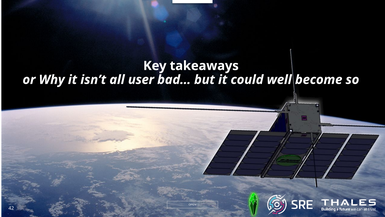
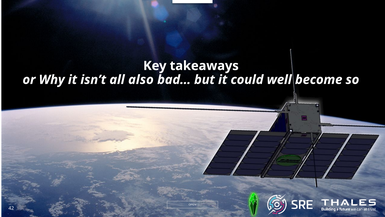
user: user -> also
